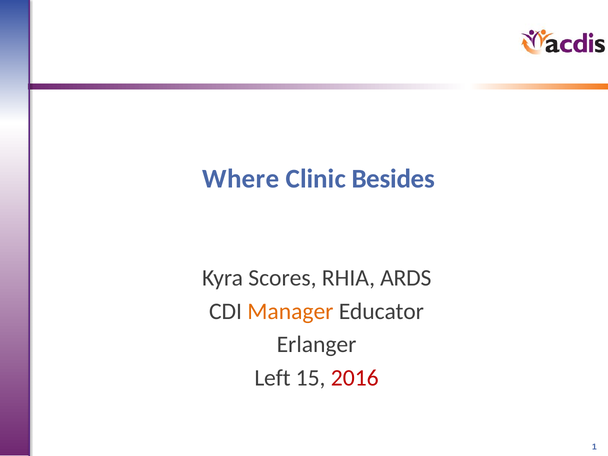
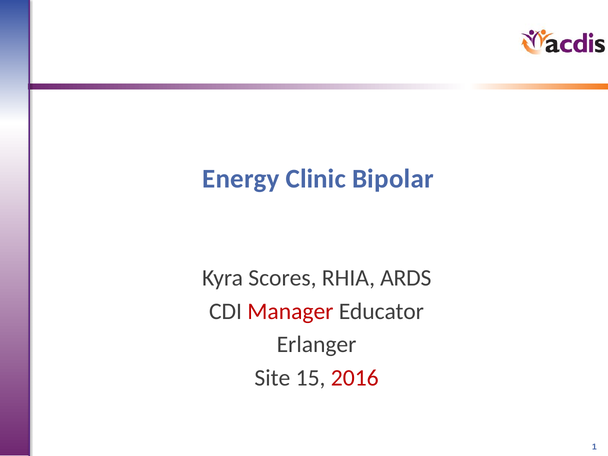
Where: Where -> Energy
Besides: Besides -> Bipolar
Manager colour: orange -> red
Left: Left -> Site
